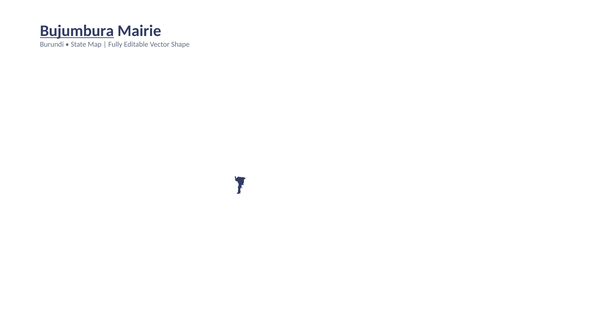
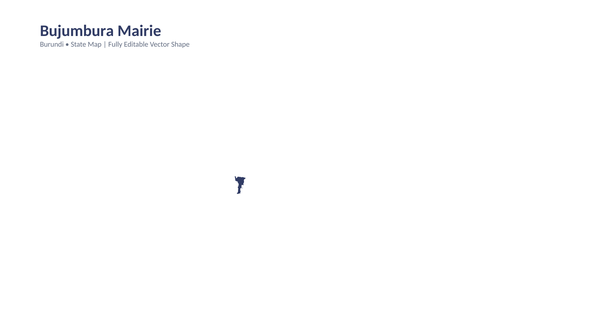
Bujumbura underline: present -> none
